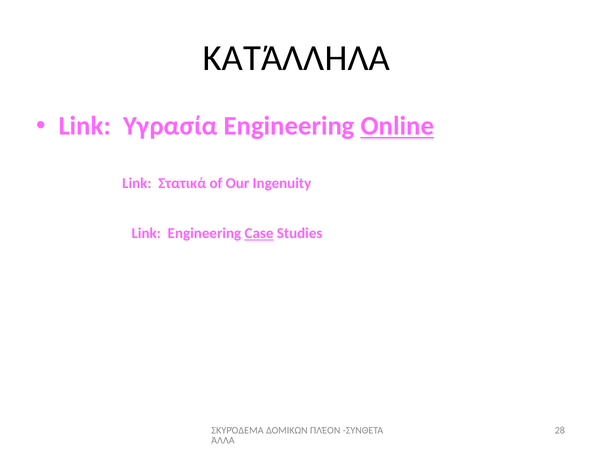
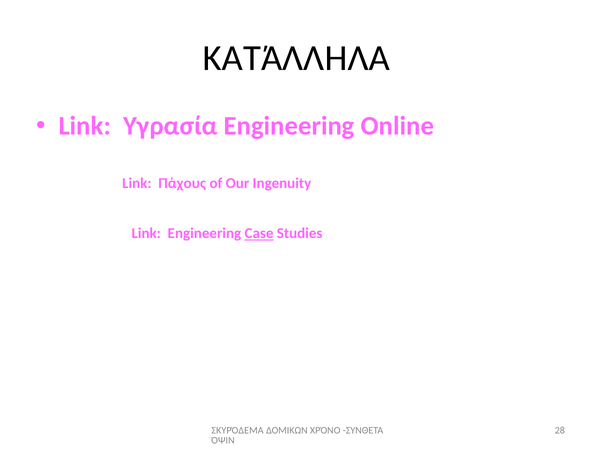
Online underline: present -> none
Στατικά: Στατικά -> Πάχους
ΠΛΈΟΝ: ΠΛΈΟΝ -> ΧΡΌΝΟ
ΆΛΛΑ: ΆΛΛΑ -> ΌΨΙΝ
